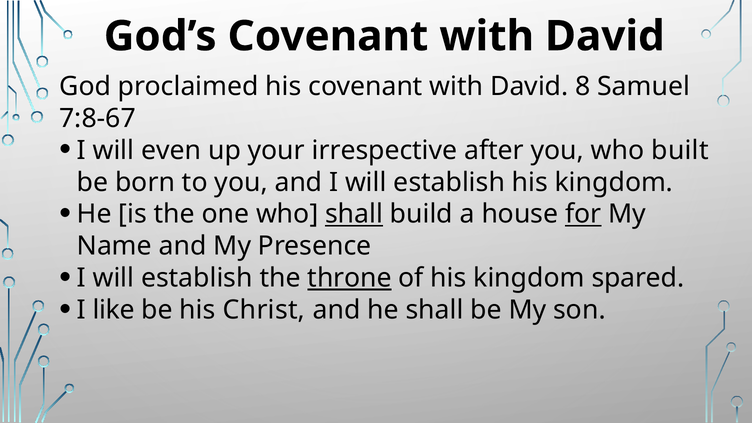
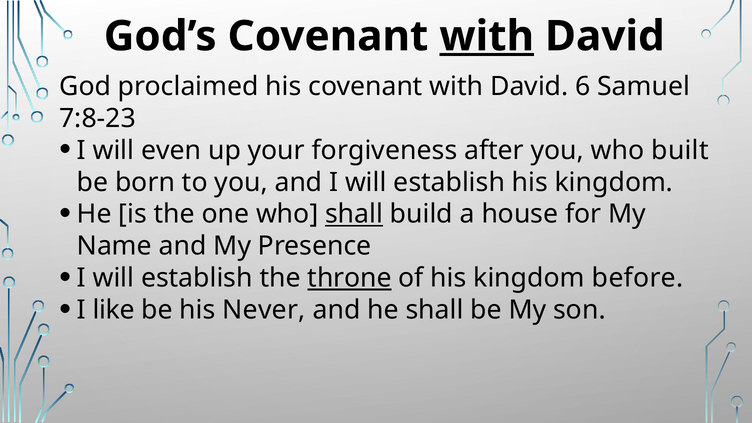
with at (487, 36) underline: none -> present
8: 8 -> 6
7:8-67: 7:8-67 -> 7:8-23
irrespective: irrespective -> forgiveness
for underline: present -> none
spared: spared -> before
Christ: Christ -> Never
